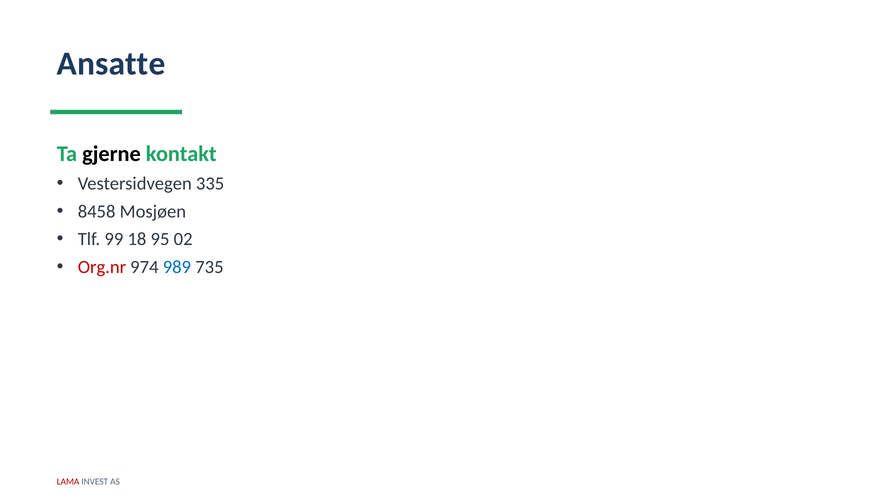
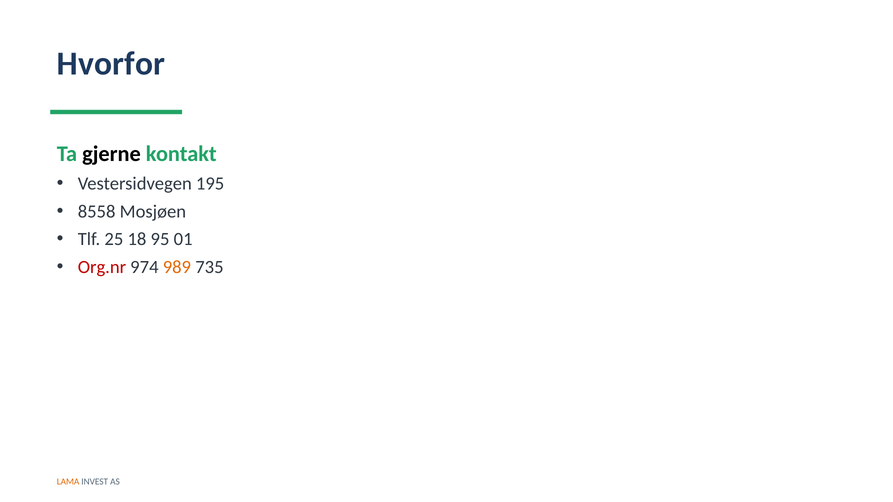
Ansatte: Ansatte -> Hvorfor
335: 335 -> 195
8458: 8458 -> 8558
99: 99 -> 25
02: 02 -> 01
989 colour: blue -> orange
LAMA colour: red -> orange
